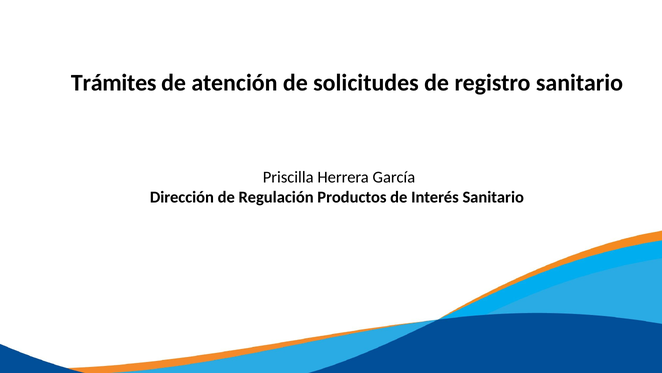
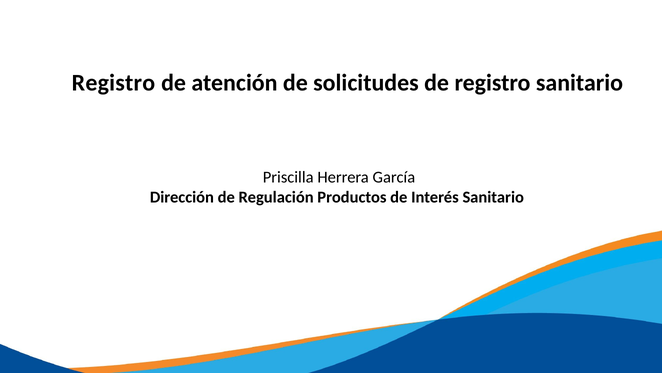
Trámites at (114, 83): Trámites -> Registro
